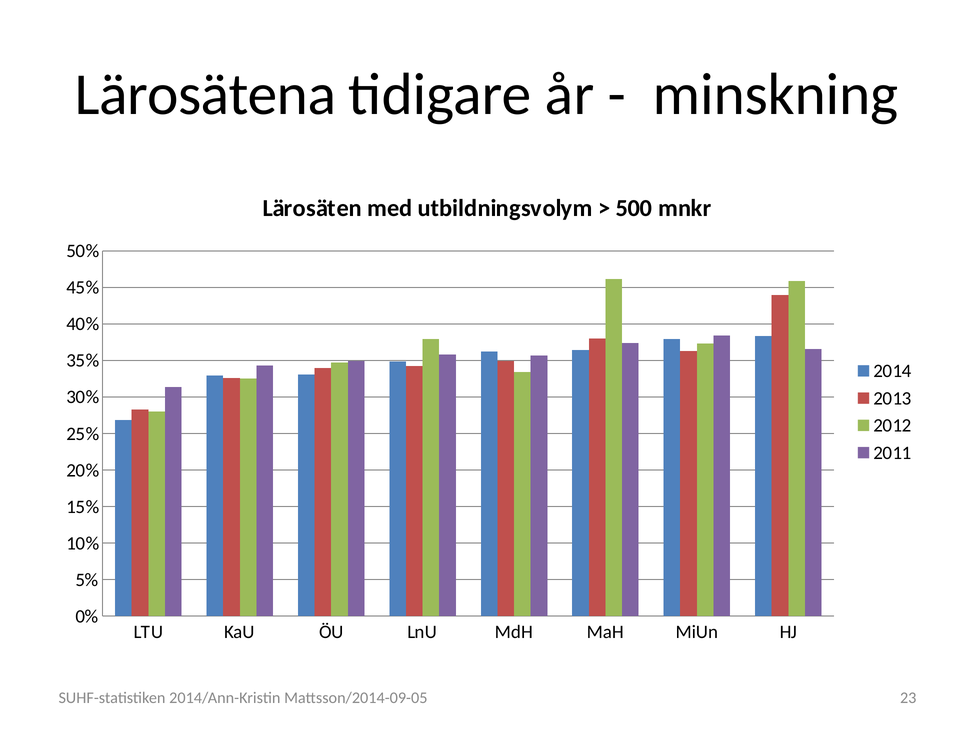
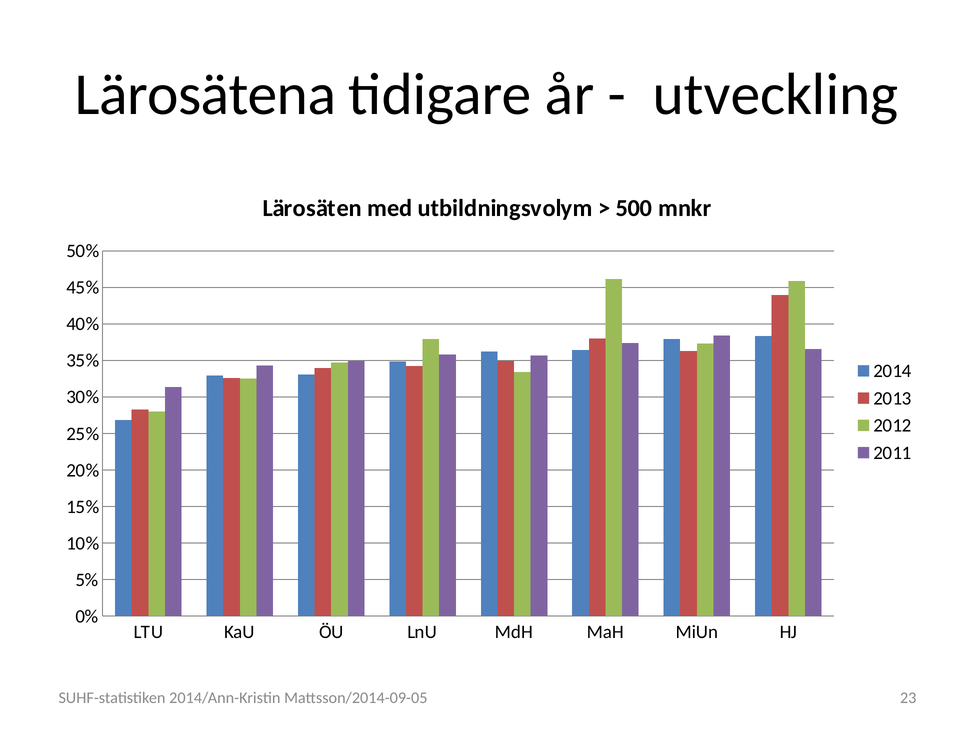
minskning: minskning -> utveckling
